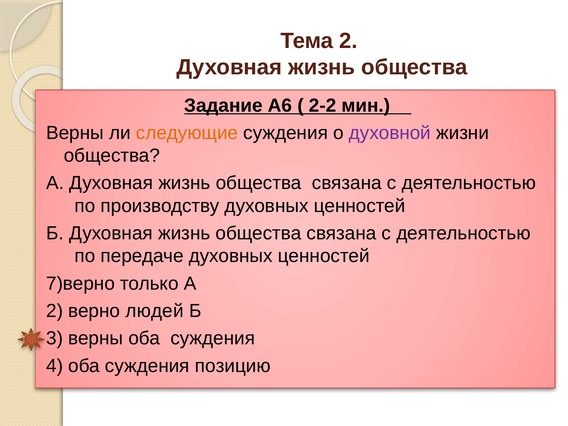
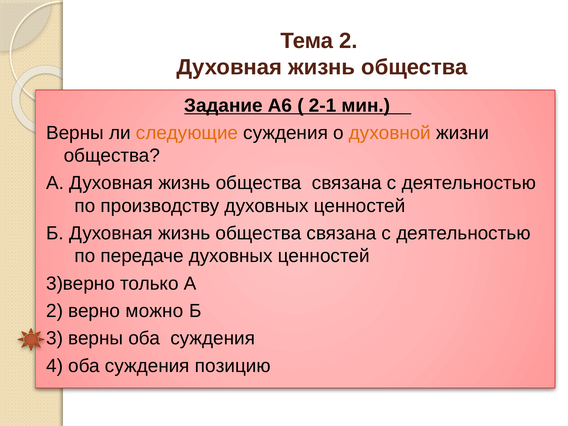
2-2: 2-2 -> 2-1
духовной colour: purple -> orange
7)верно: 7)верно -> 3)верно
людей: людей -> можно
